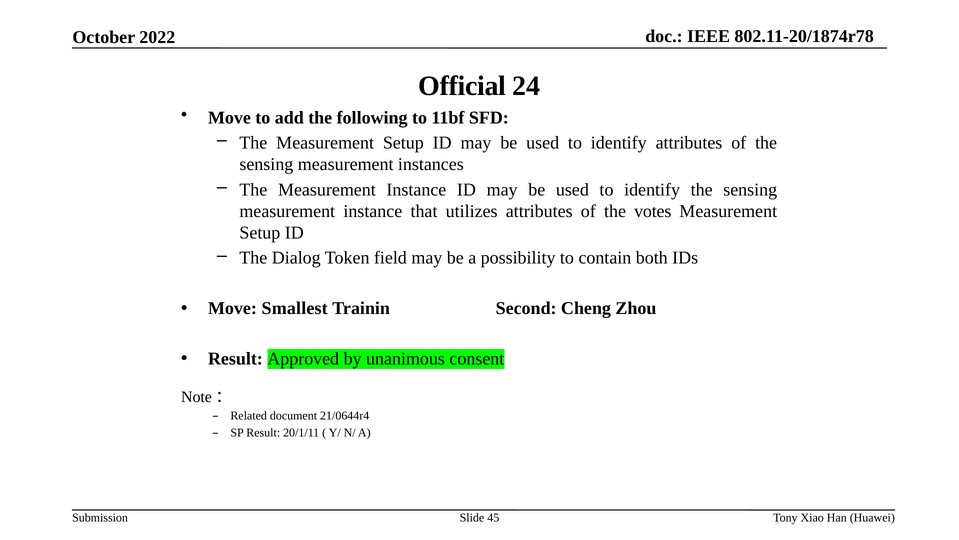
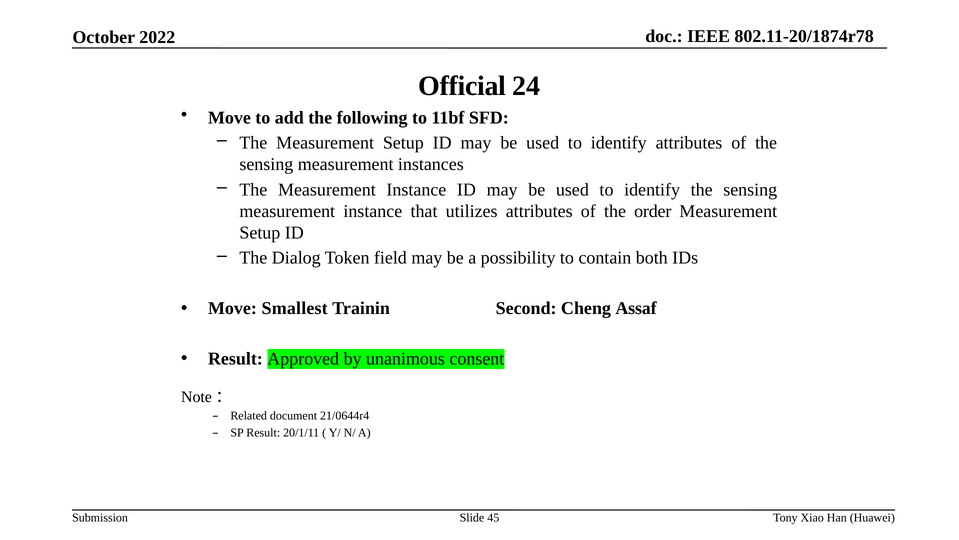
votes: votes -> order
Zhou: Zhou -> Assaf
